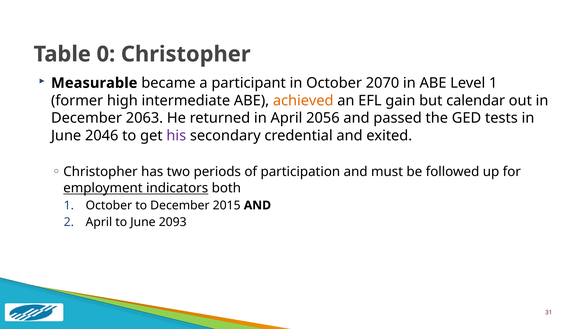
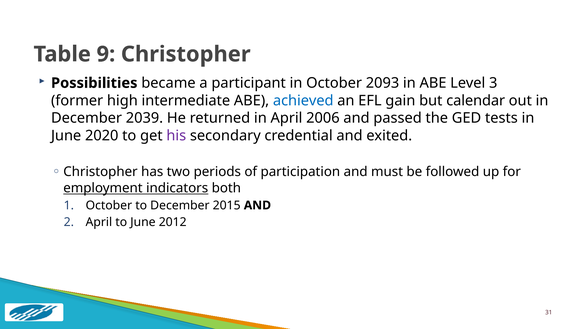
0: 0 -> 9
Measurable: Measurable -> Possibilities
2070: 2070 -> 2093
Level 1: 1 -> 3
achieved colour: orange -> blue
2063: 2063 -> 2039
2056: 2056 -> 2006
2046: 2046 -> 2020
2093: 2093 -> 2012
